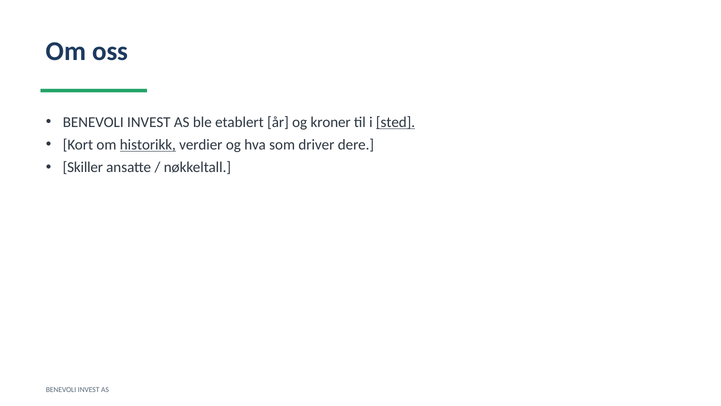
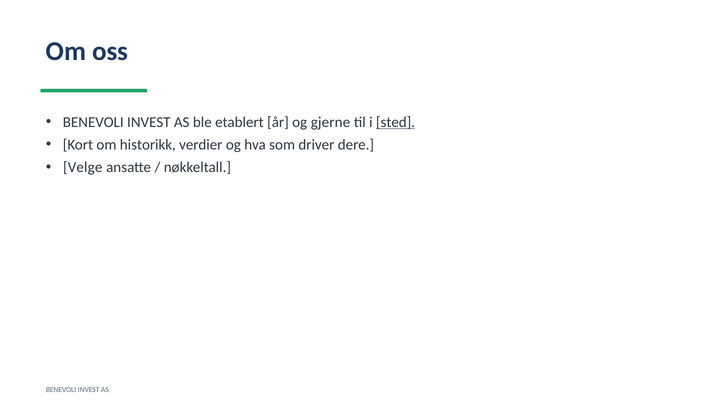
kroner: kroner -> gjerne
historikk underline: present -> none
Skiller: Skiller -> Velge
